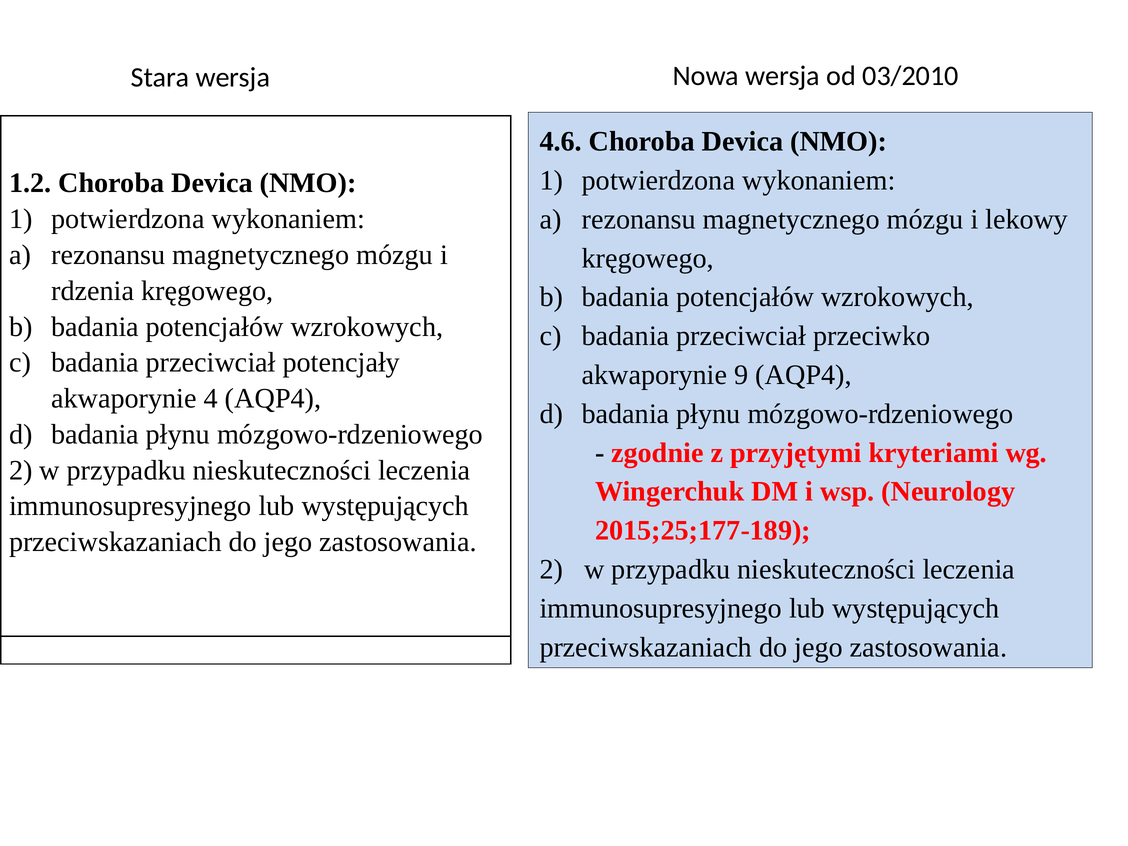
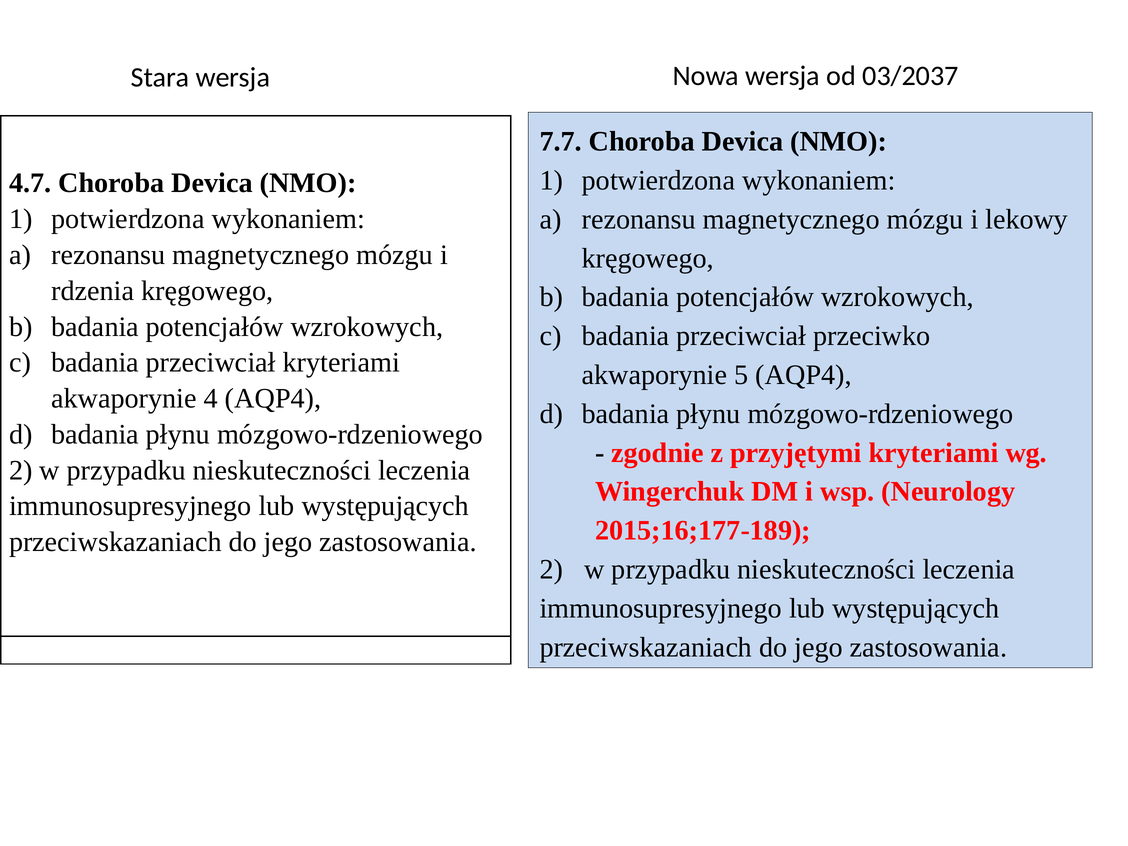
03/2010: 03/2010 -> 03/2037
4.6: 4.6 -> 7.7
1.2: 1.2 -> 4.7
przeciwciał potencjały: potencjały -> kryteriami
9: 9 -> 5
2015;25;177-189: 2015;25;177-189 -> 2015;16;177-189
